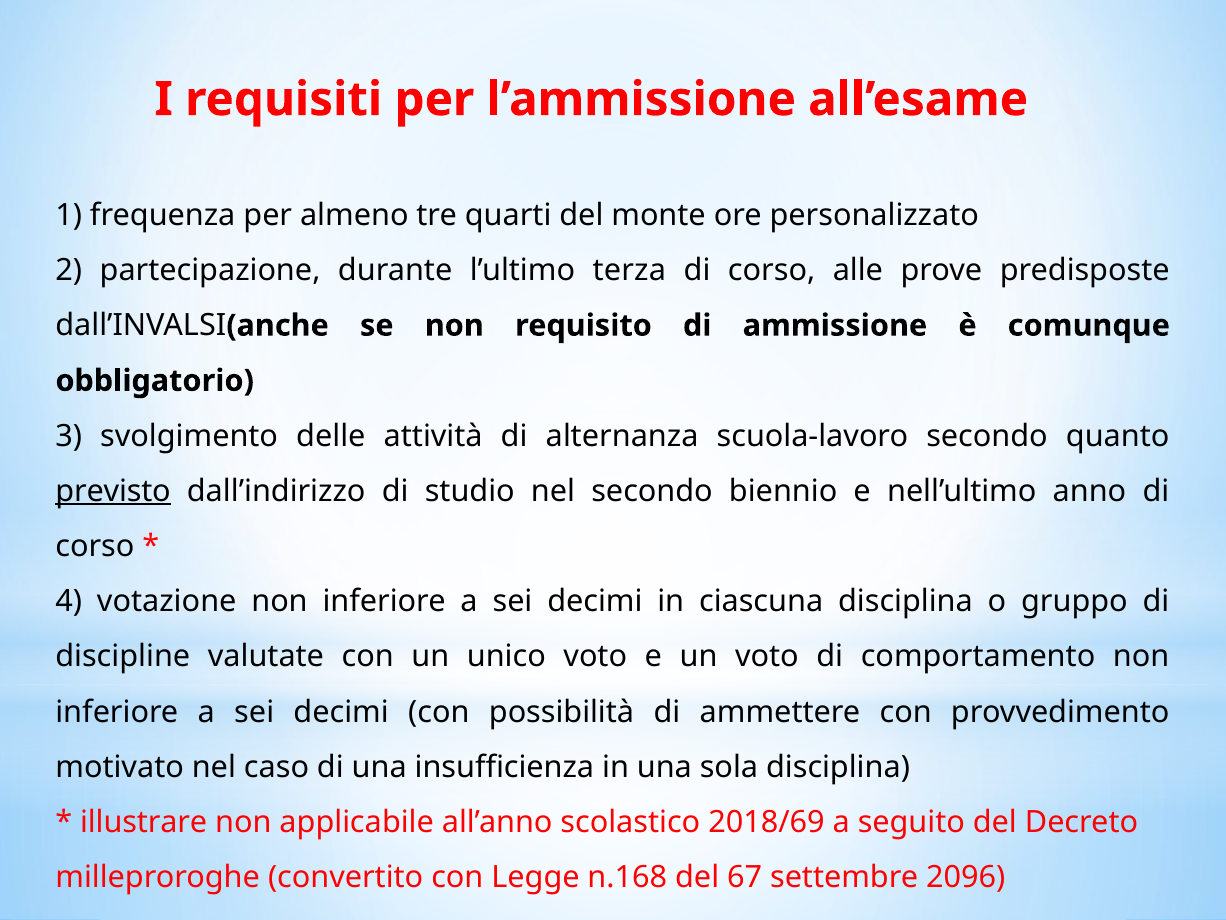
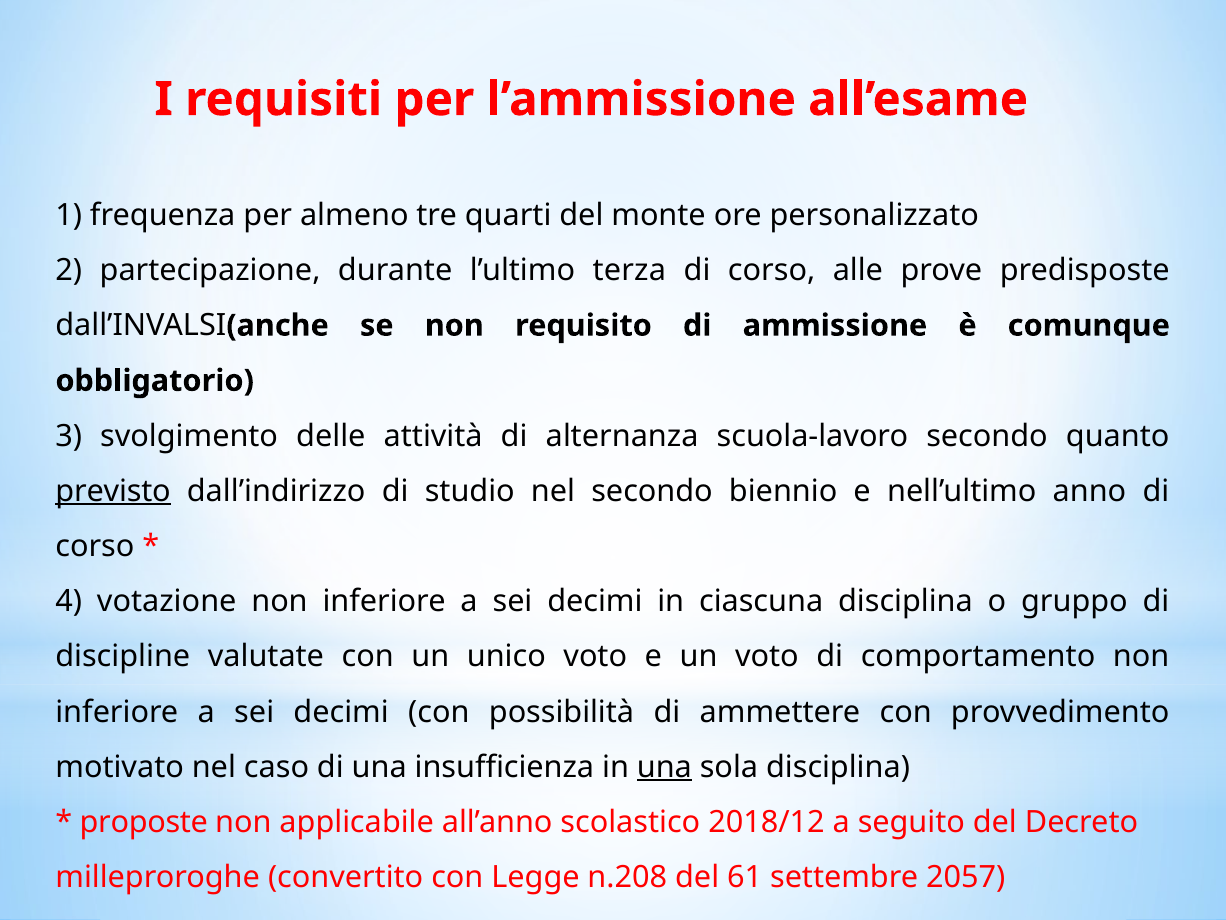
una at (664, 767) underline: none -> present
illustrare: illustrare -> proposte
2018/69: 2018/69 -> 2018/12
n.168: n.168 -> n.208
67: 67 -> 61
2096: 2096 -> 2057
